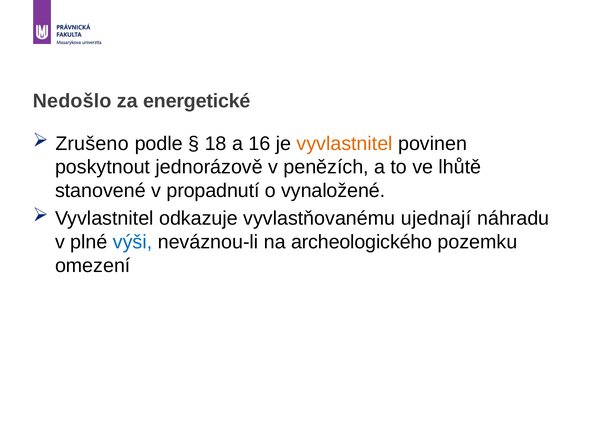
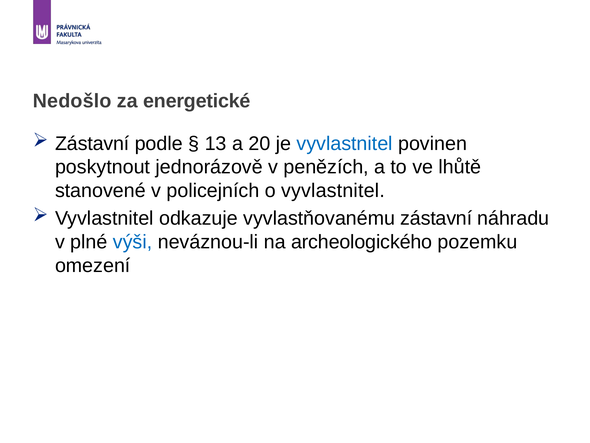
Zrušeno at (92, 143): Zrušeno -> Zástavní
18: 18 -> 13
16: 16 -> 20
vyvlastnitel at (345, 143) colour: orange -> blue
propadnutí: propadnutí -> policejních
o vynaložené: vynaložené -> vyvlastnitel
vyvlastňovanému ujednají: ujednají -> zástavní
